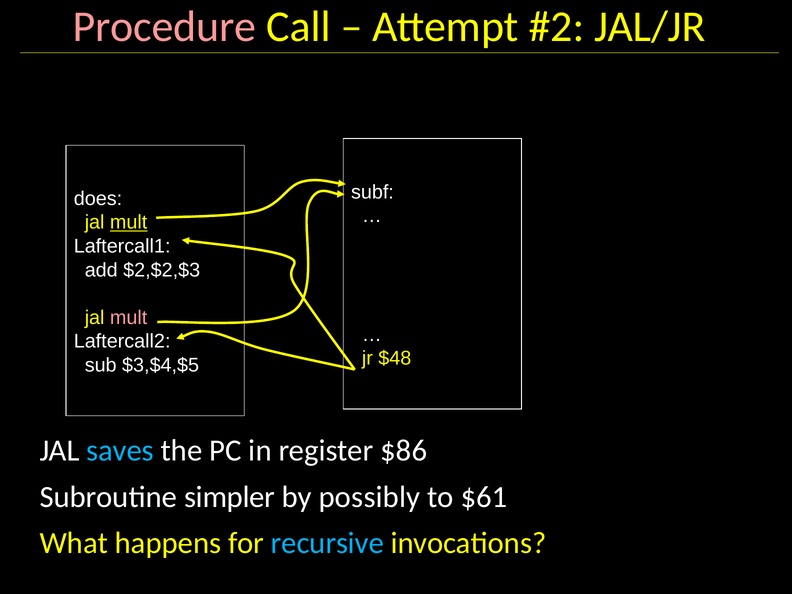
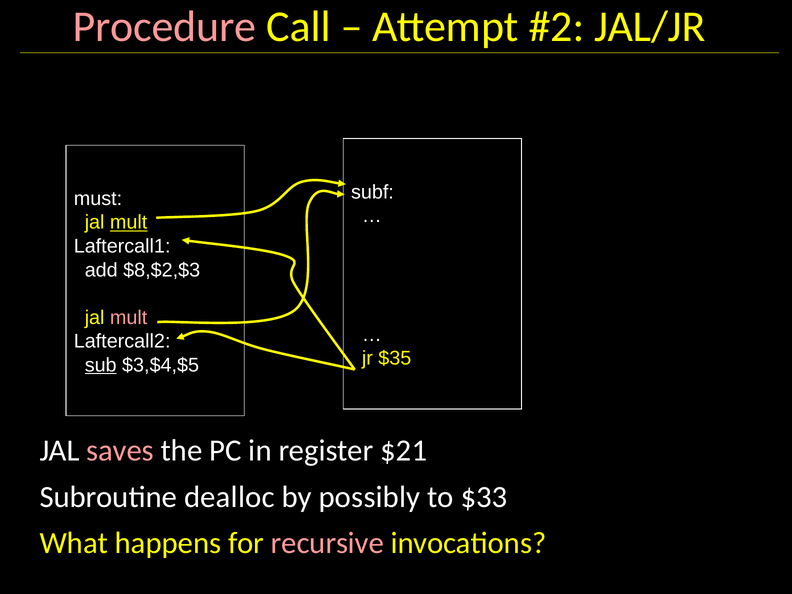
does: does -> must
$2,$2,$3: $2,$2,$3 -> $8,$2,$3
$48: $48 -> $35
sub underline: none -> present
saves colour: light blue -> pink
$86: $86 -> $21
simpler: simpler -> dealloc
$61: $61 -> $33
recursive colour: light blue -> pink
